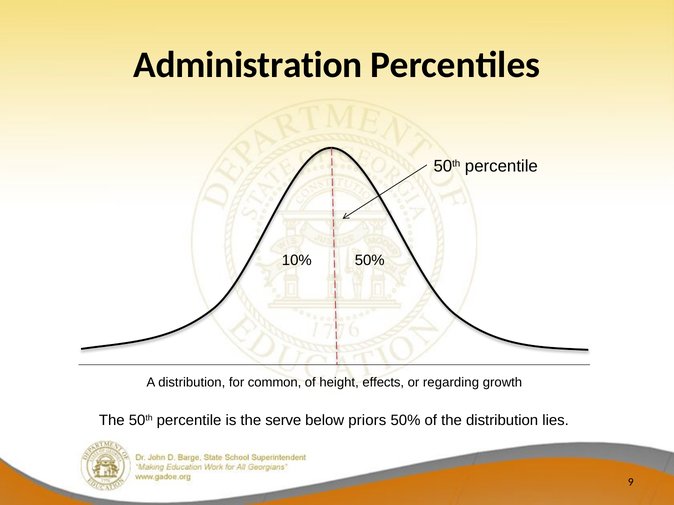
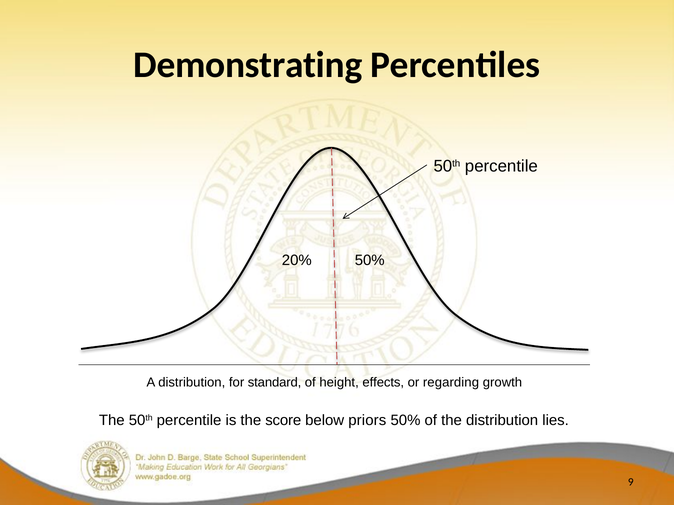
Administration: Administration -> Demonstrating
10%: 10% -> 20%
common: common -> standard
serve: serve -> score
